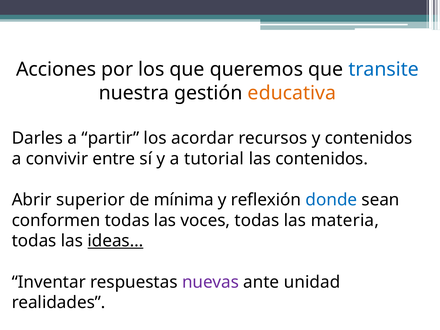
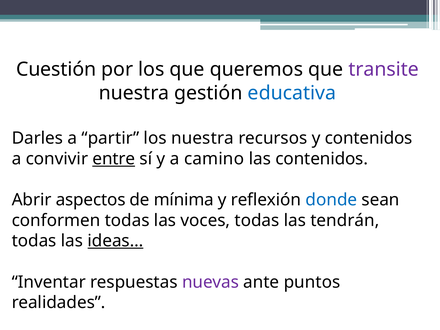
Acciones: Acciones -> Cuestión
transite colour: blue -> purple
educativa colour: orange -> blue
los acordar: acordar -> nuestra
entre underline: none -> present
tutorial: tutorial -> camino
superior: superior -> aspectos
materia: materia -> tendrán
unidad: unidad -> puntos
